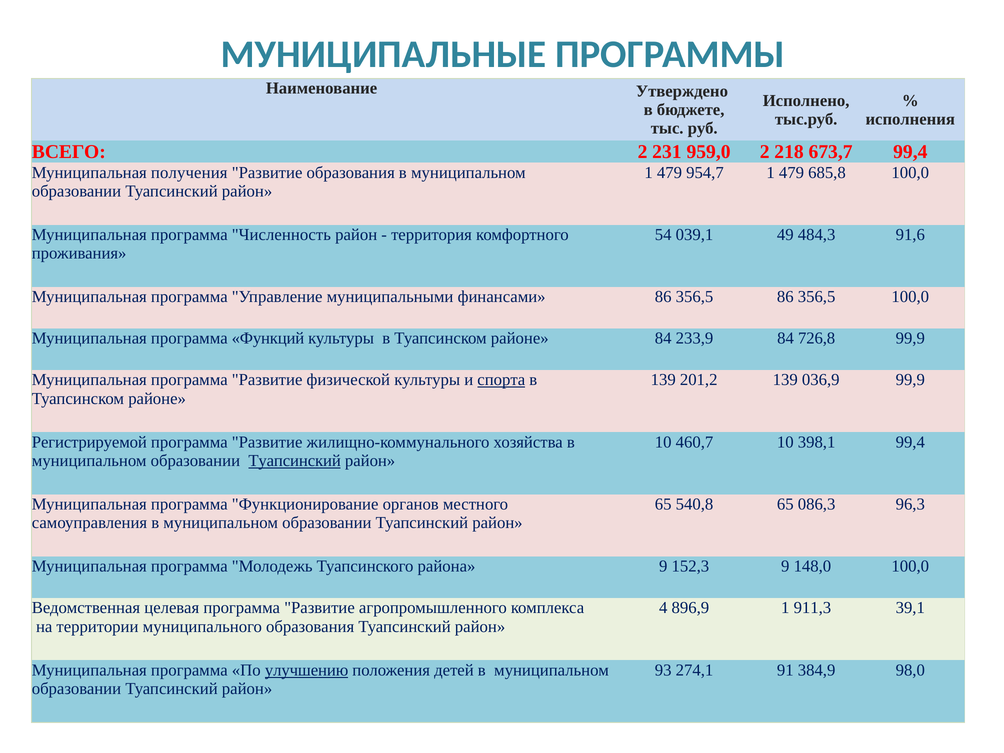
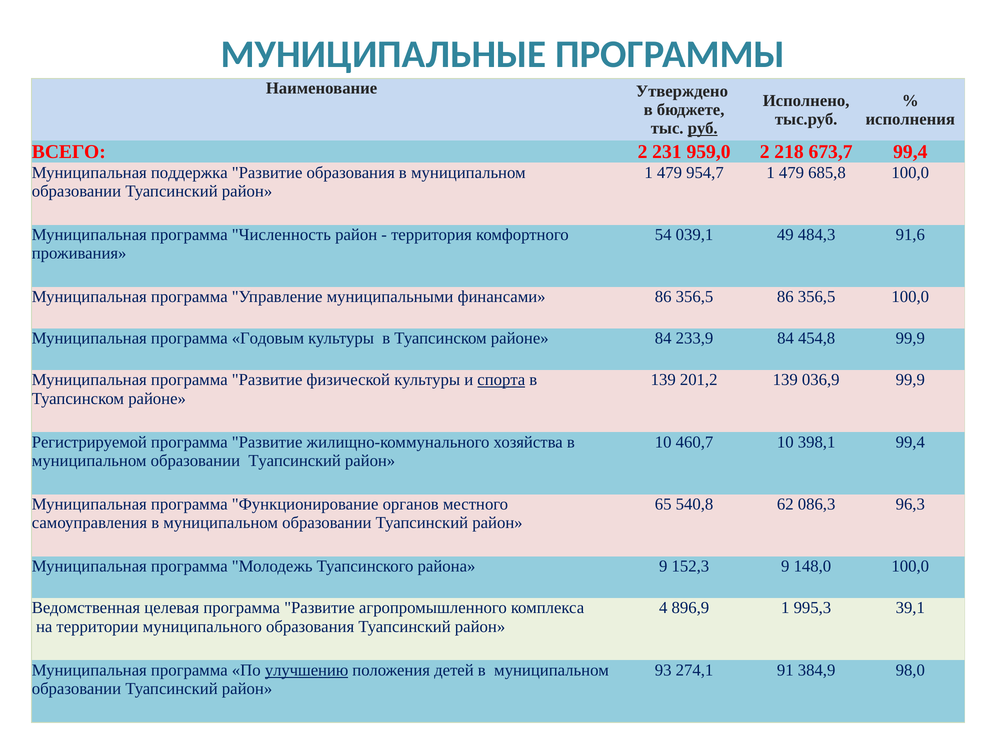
руб underline: none -> present
получения: получения -> поддержка
Функций: Функций -> Годовым
726,8: 726,8 -> 454,8
Туапсинский at (295, 461) underline: present -> none
540,8 65: 65 -> 62
911,3: 911,3 -> 995,3
